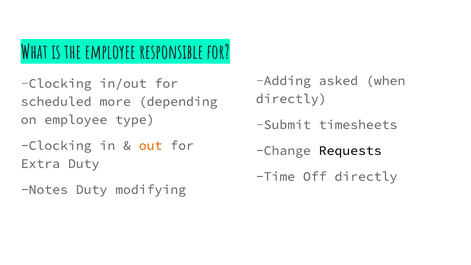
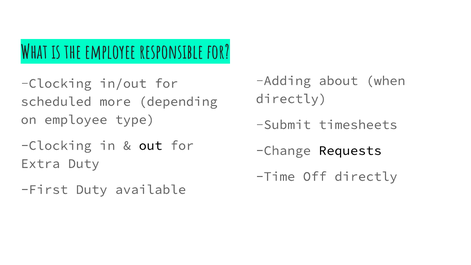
asked: asked -> about
out colour: orange -> black
Notes: Notes -> First
modifying: modifying -> available
